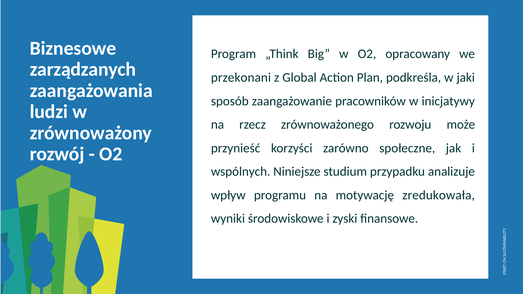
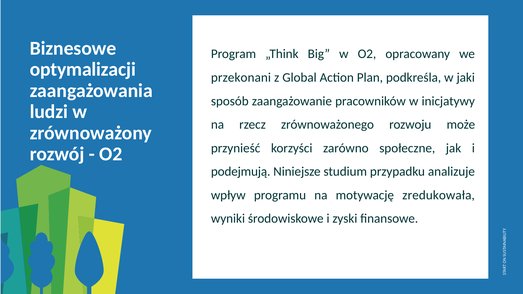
zarządzanych: zarządzanych -> optymalizacji
wspólnych: wspólnych -> podejmują
